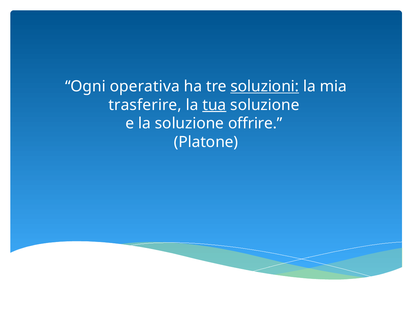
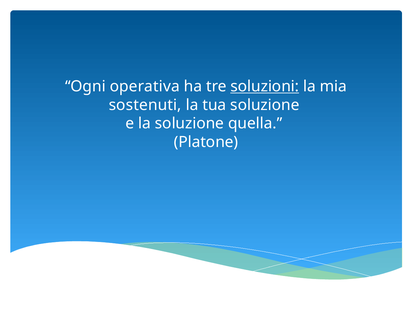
trasferire: trasferire -> sostenuti
tua underline: present -> none
offrire: offrire -> quella
